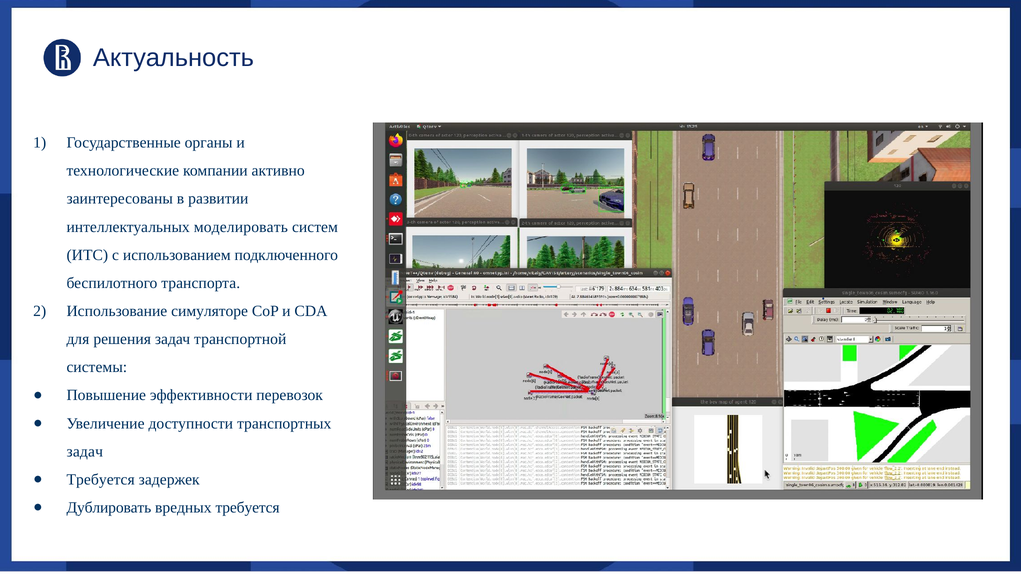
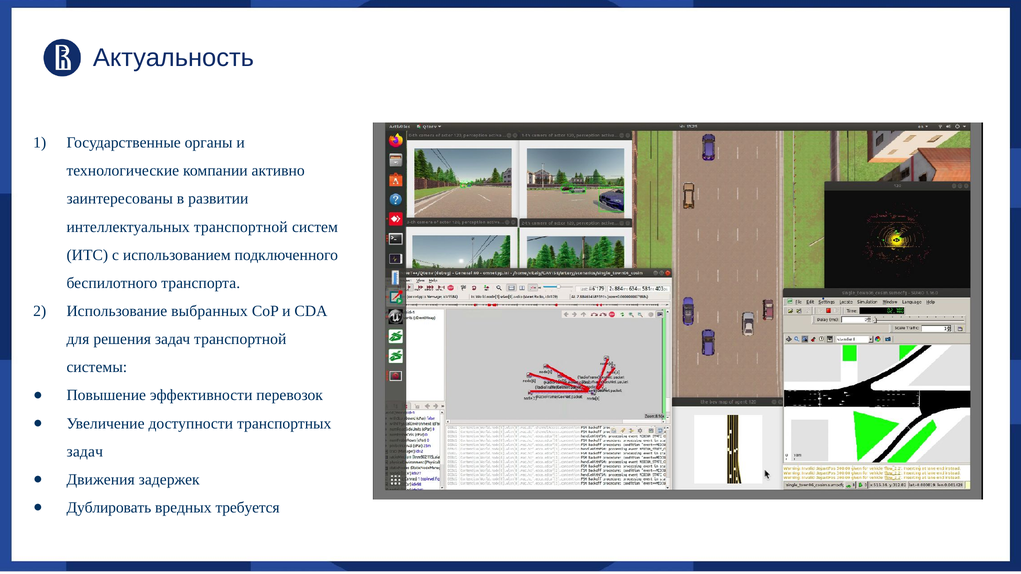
интеллектуальных моделировать: моделировать -> транспортной
симуляторе: симуляторе -> выбранных
Требуется at (101, 480): Требуется -> Движения
